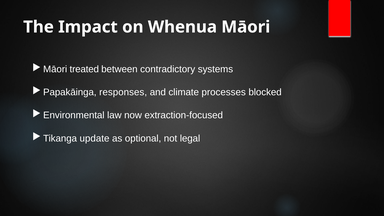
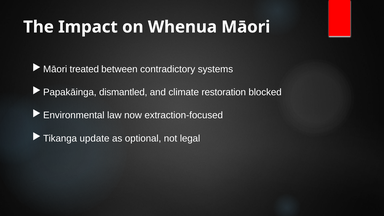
responses: responses -> dismantled
processes: processes -> restoration
